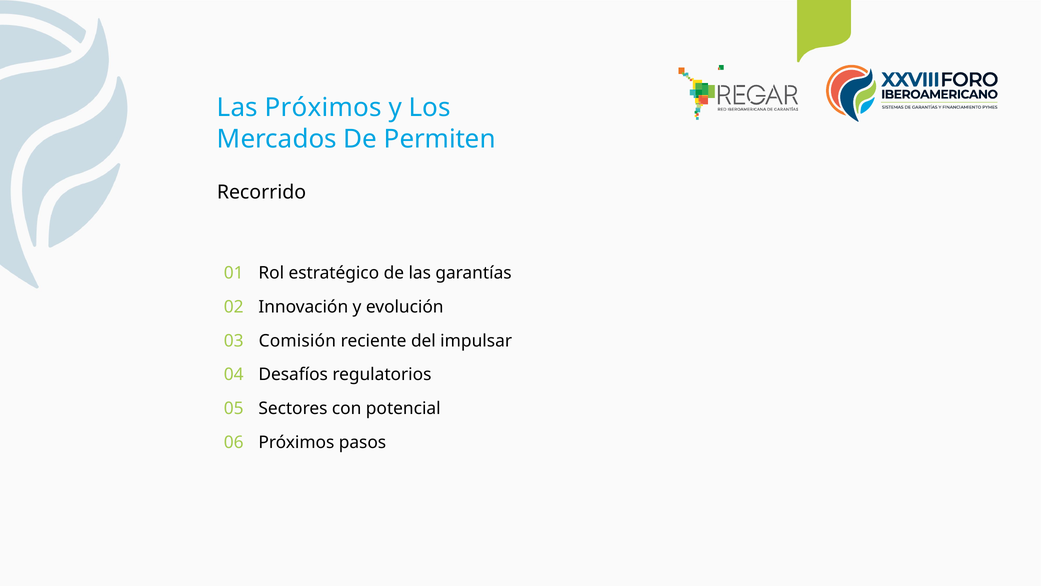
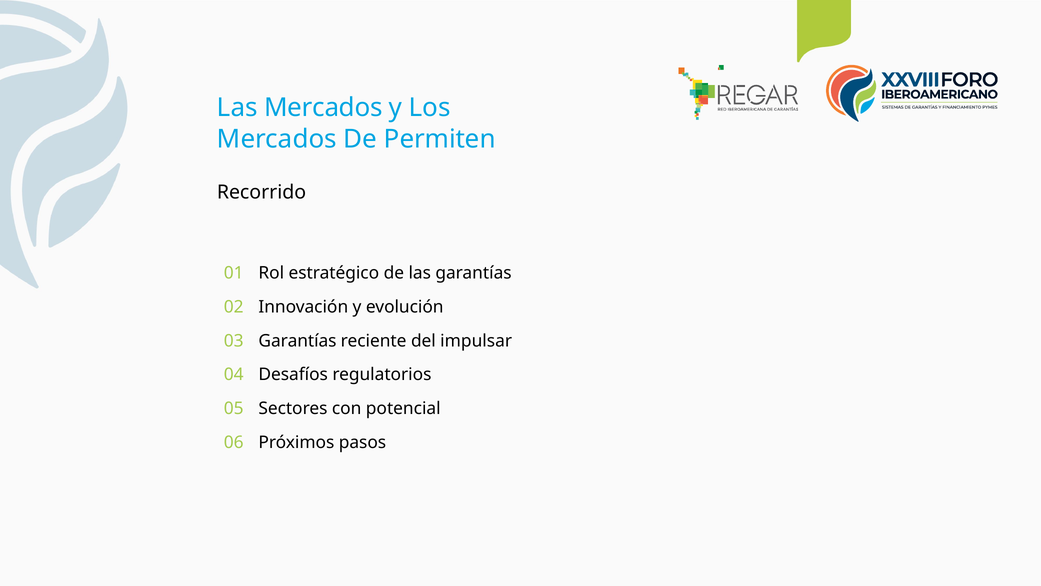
Las Próximos: Próximos -> Mercados
Comisión at (297, 341): Comisión -> Garantías
